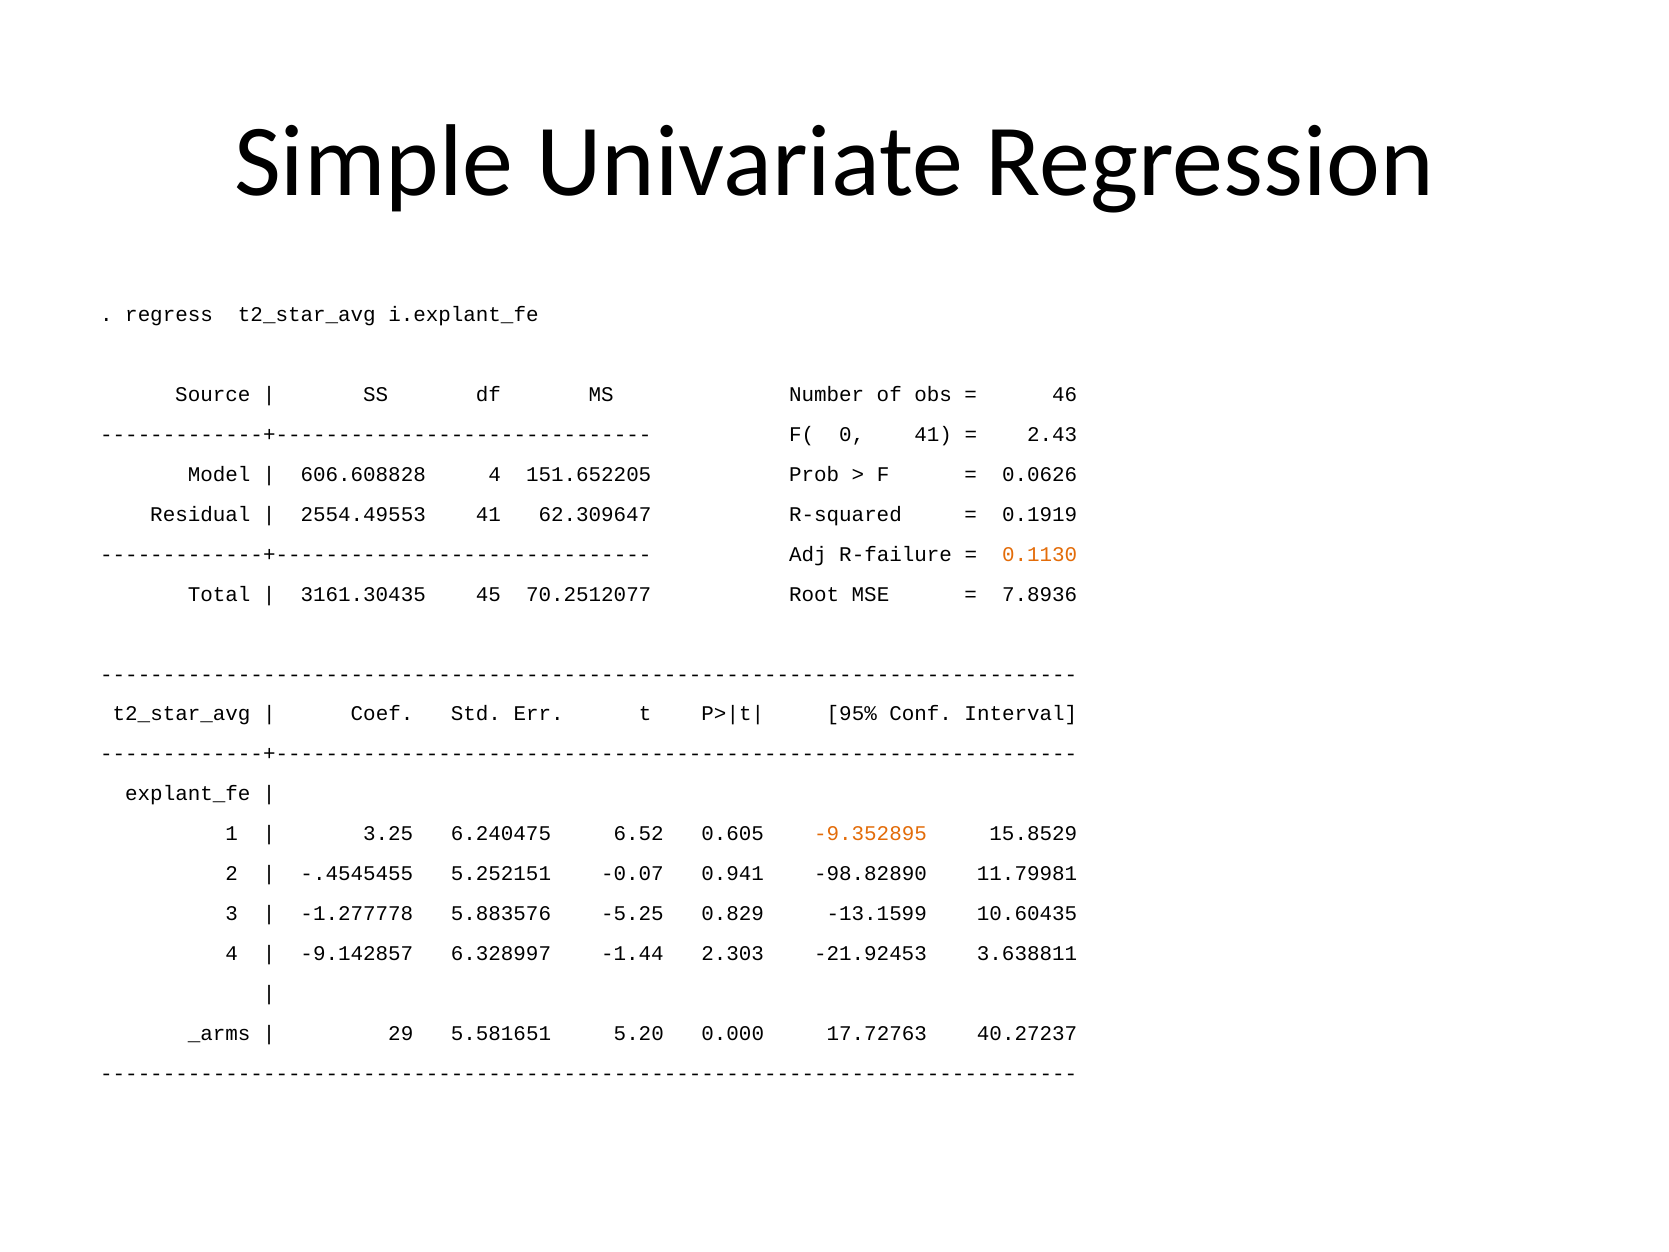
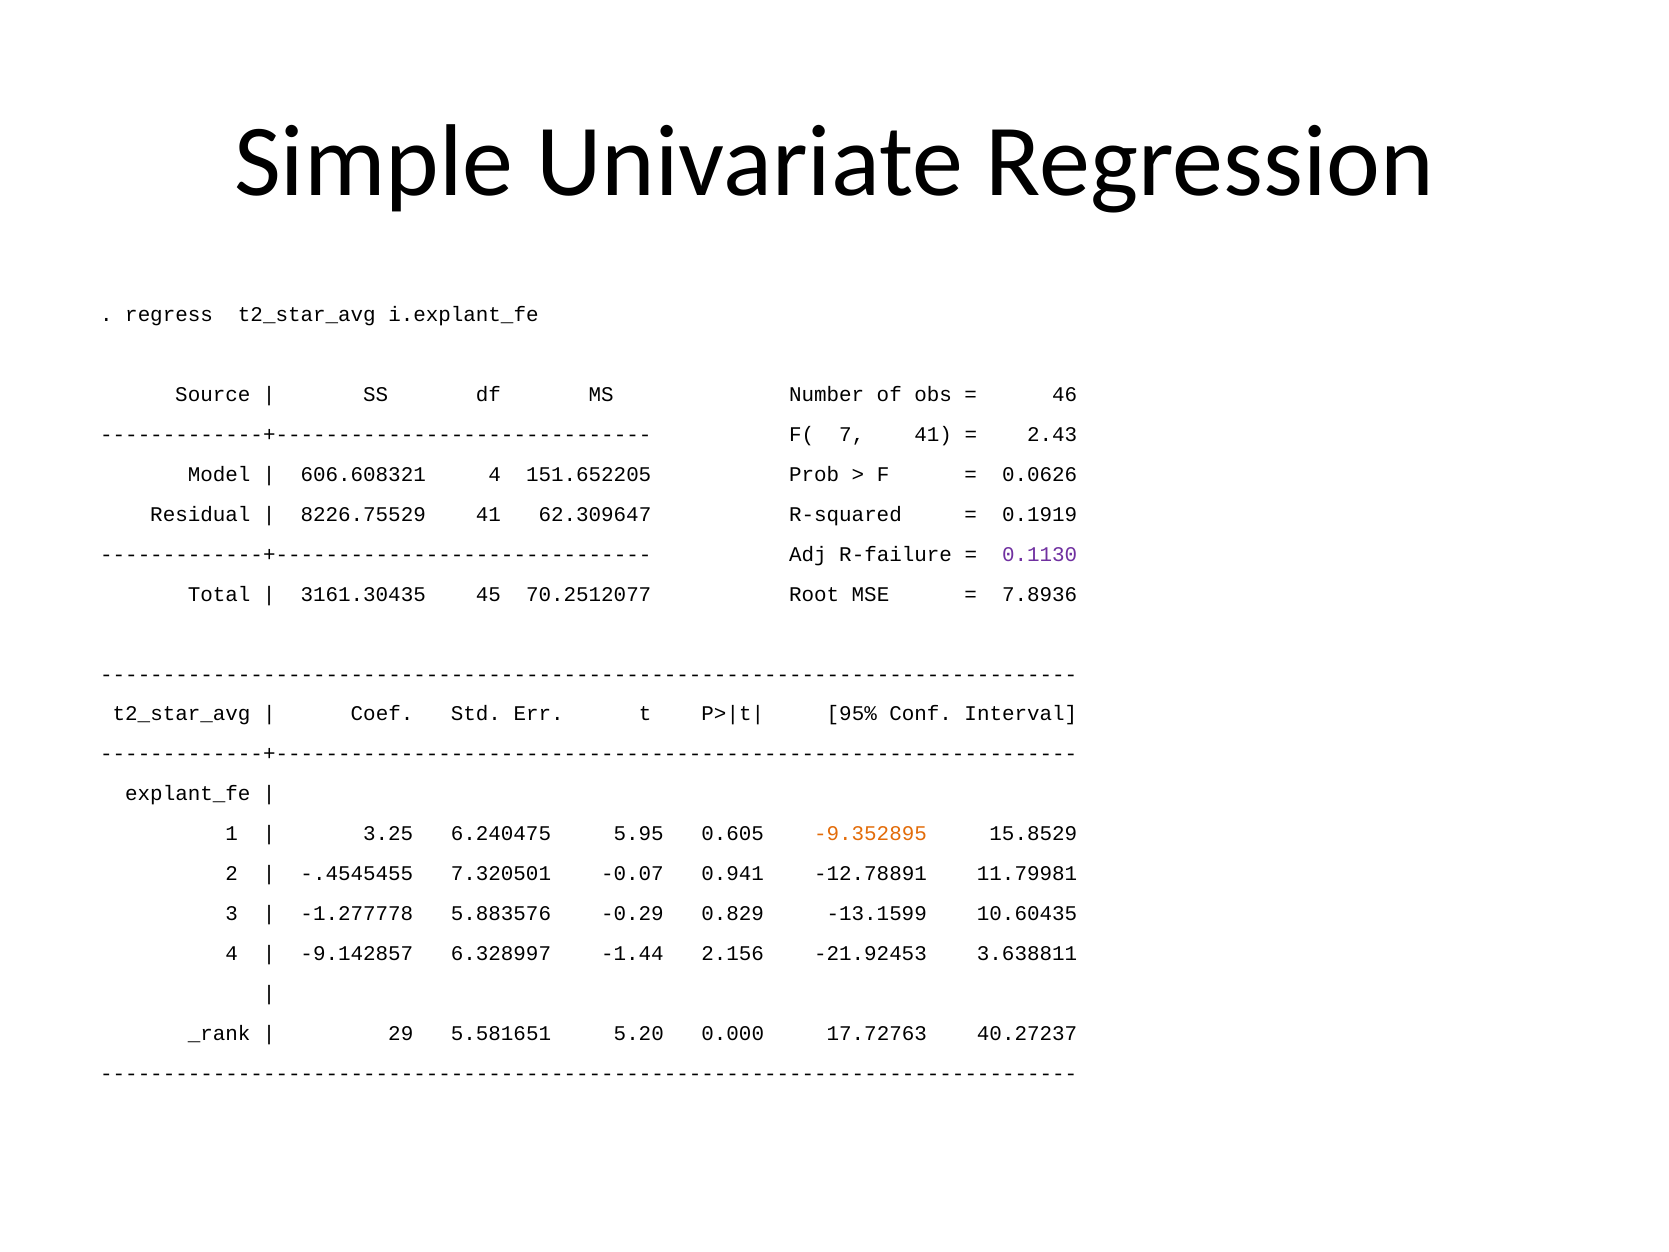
0: 0 -> 7
606.608828: 606.608828 -> 606.608321
2554.49553: 2554.49553 -> 8226.75529
0.1130 colour: orange -> purple
6.52: 6.52 -> 5.95
5.252151: 5.252151 -> 7.320501
-98.82890: -98.82890 -> -12.78891
-5.25: -5.25 -> -0.29
2.303: 2.303 -> 2.156
_arms: _arms -> _rank
